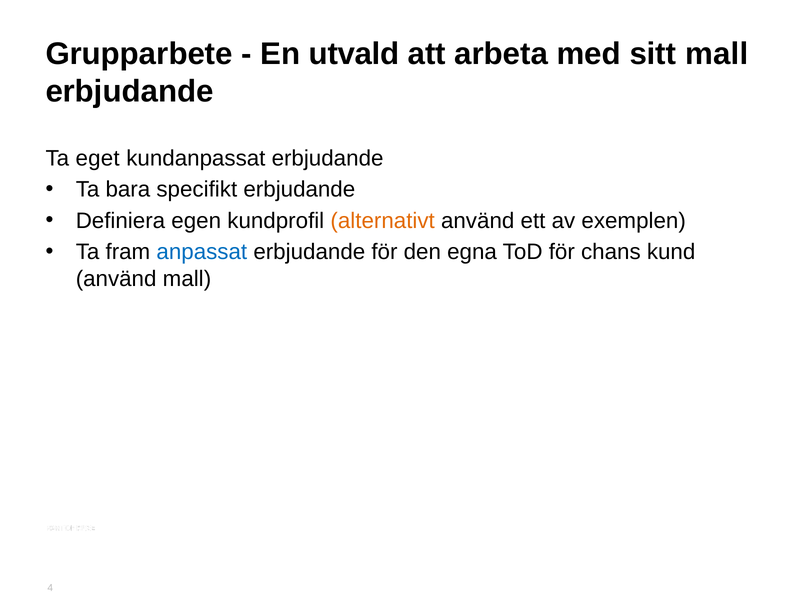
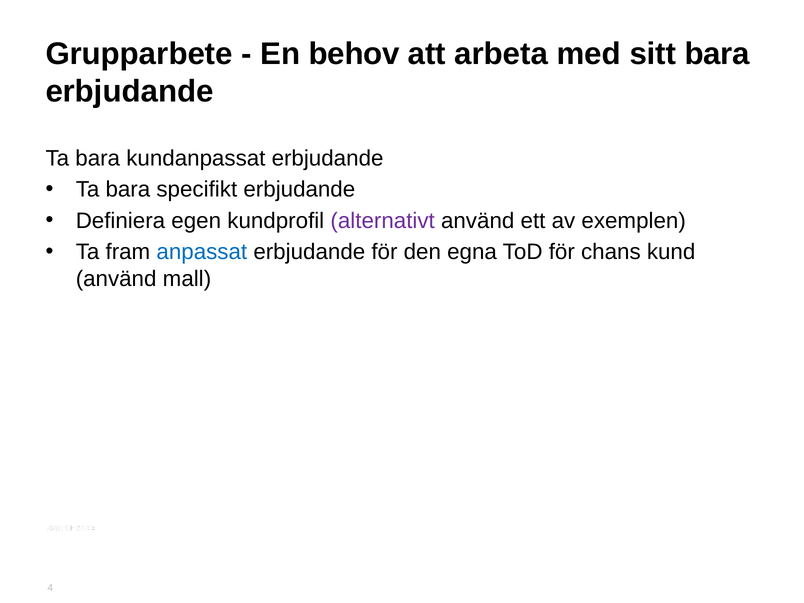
utvald: utvald -> behov
sitt mall: mall -> bara
eget at (98, 158): eget -> bara
alternativt colour: orange -> purple
